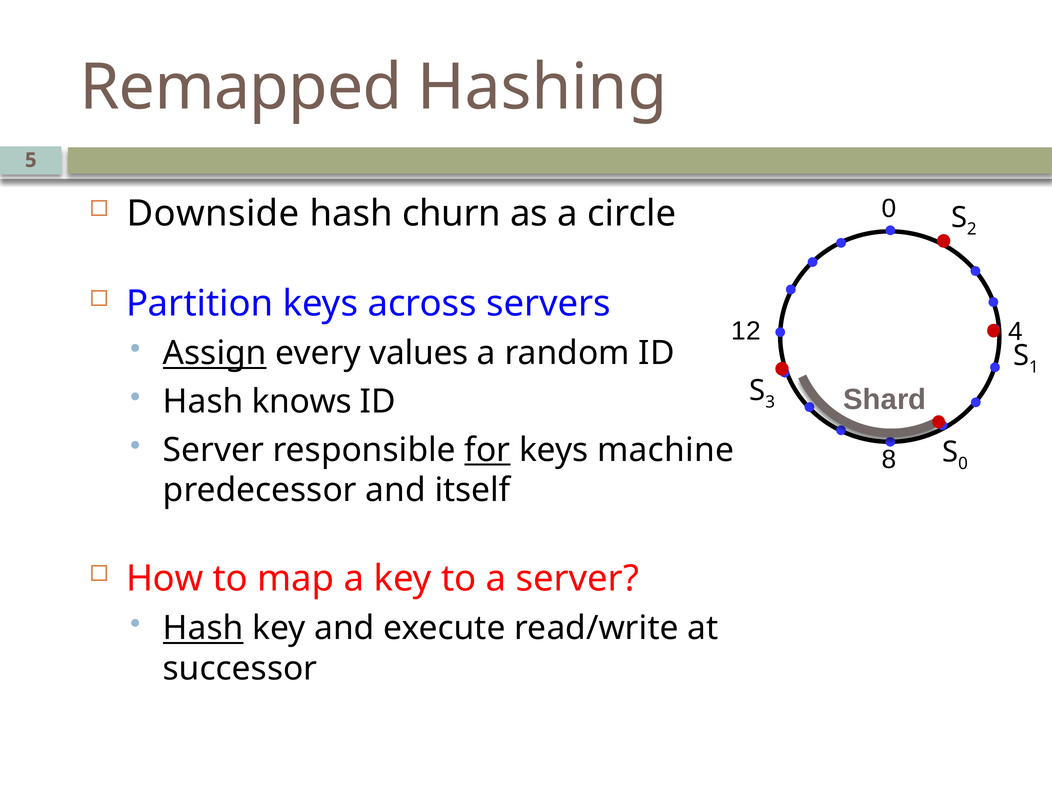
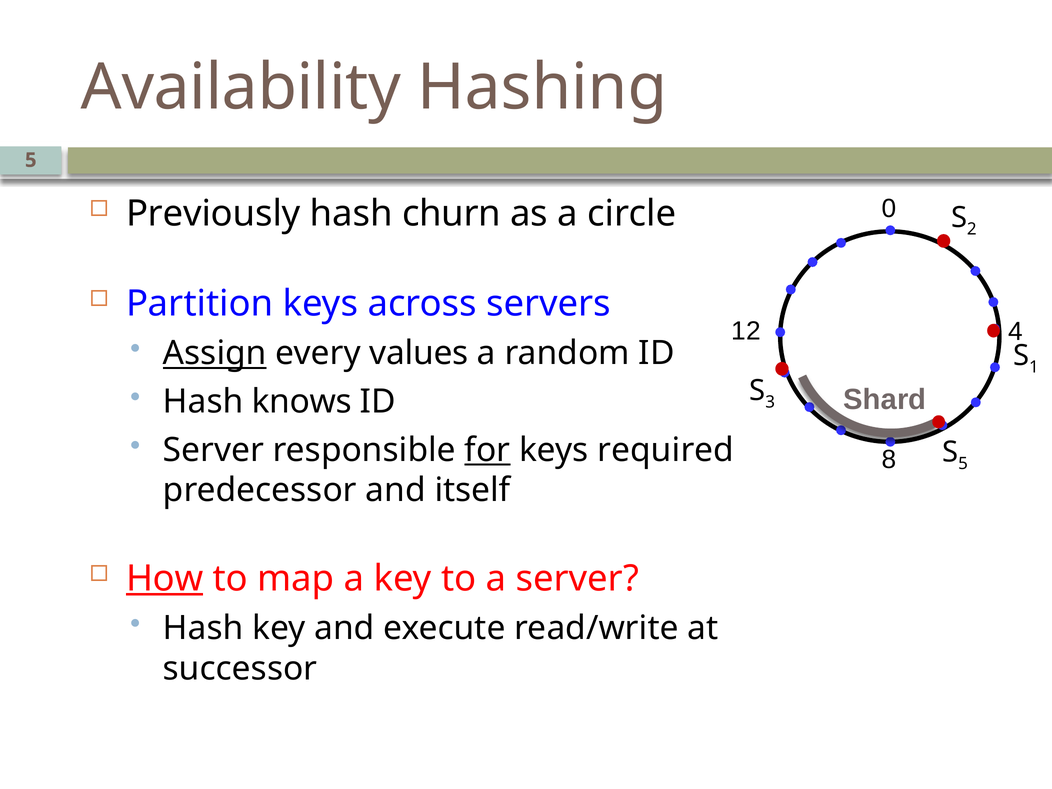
Remapped: Remapped -> Availability
Downside: Downside -> Previously
machine: machine -> required
0 at (963, 464): 0 -> 5
How underline: none -> present
Hash at (203, 628) underline: present -> none
